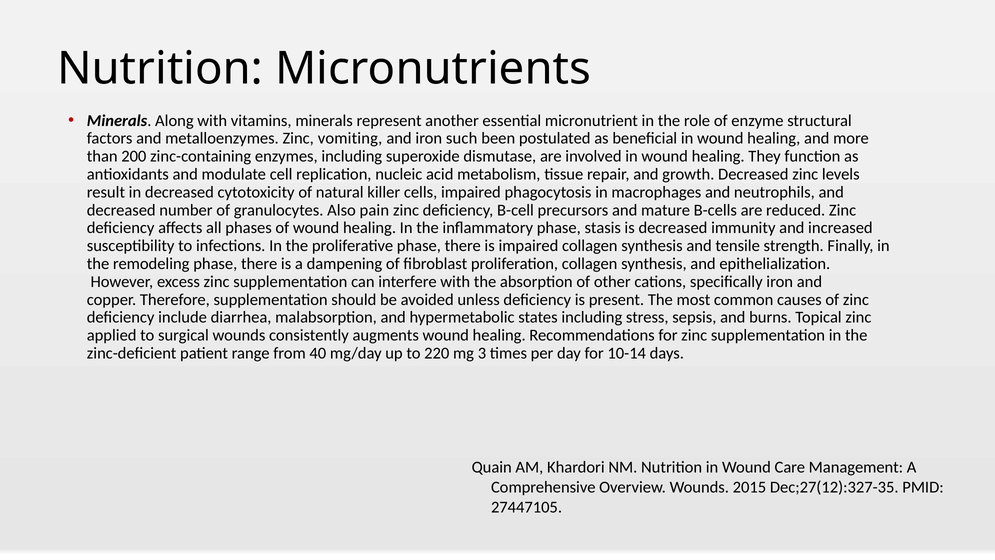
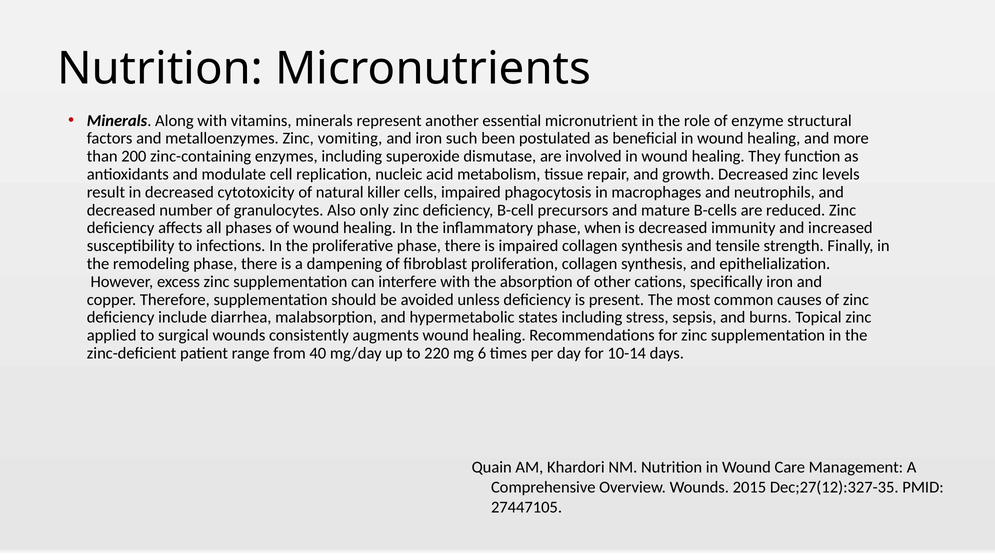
pain: pain -> only
stasis: stasis -> when
3: 3 -> 6
